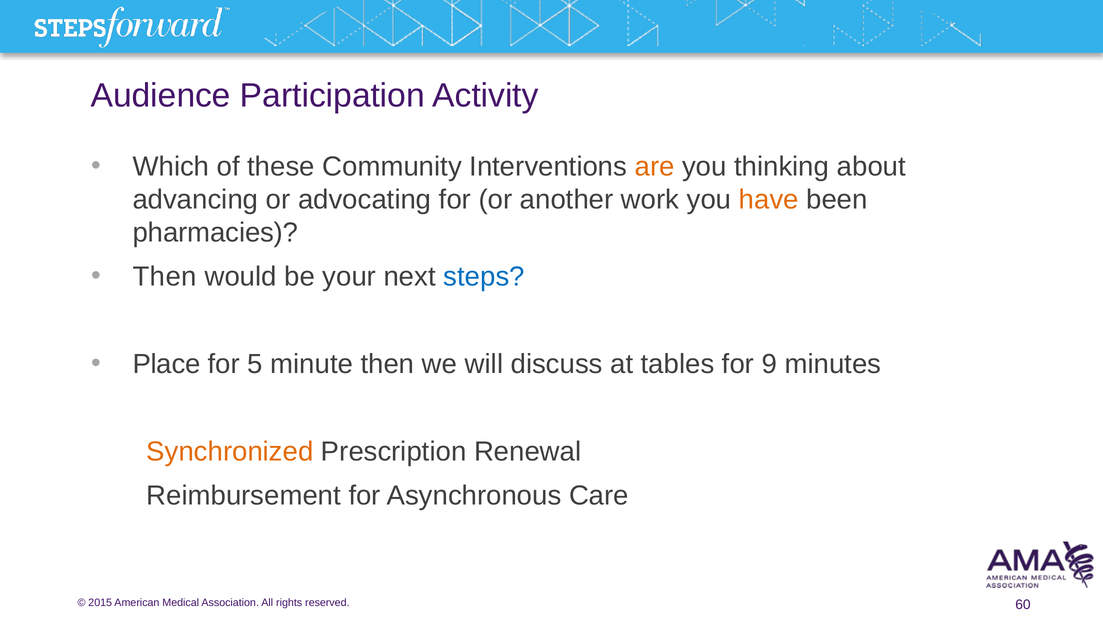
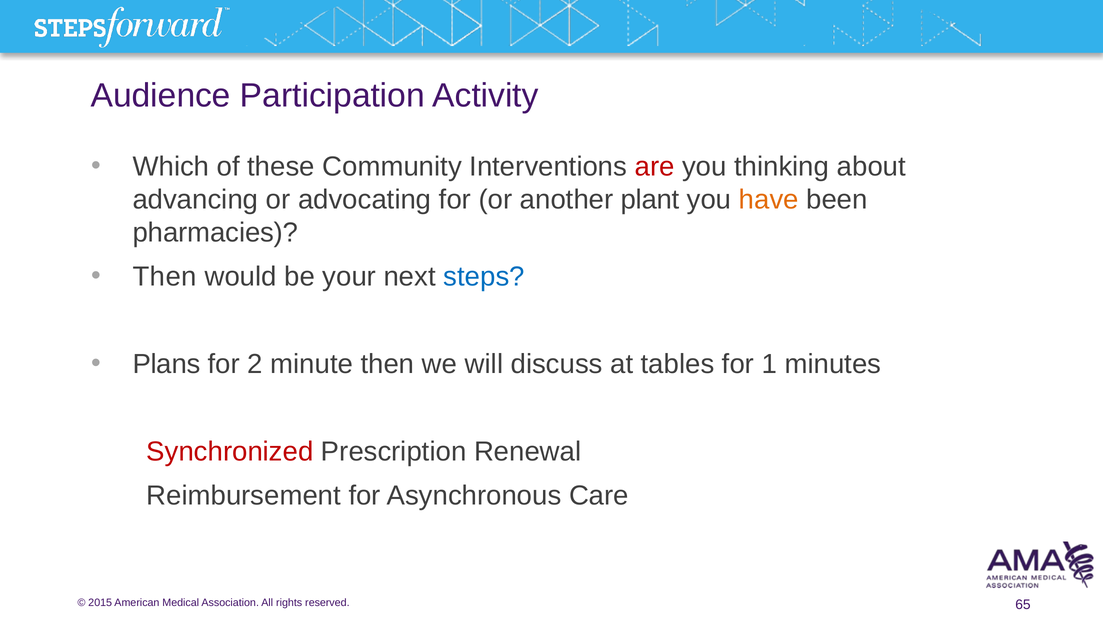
are colour: orange -> red
work: work -> plant
Place: Place -> Plans
5: 5 -> 2
9: 9 -> 1
Synchronized colour: orange -> red
60: 60 -> 65
